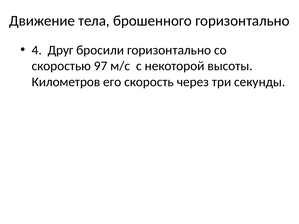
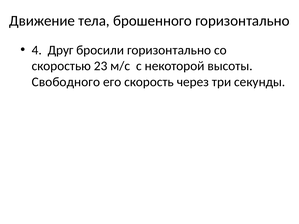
97: 97 -> 23
Километров: Километров -> Свободного
